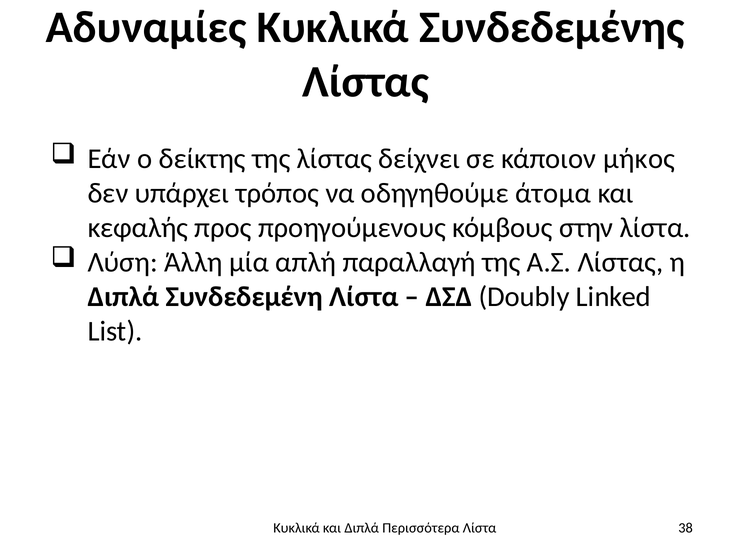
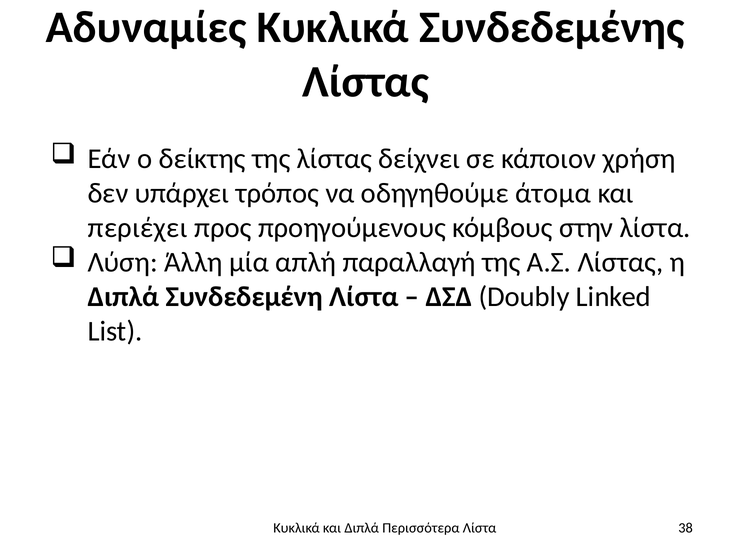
μήκος: μήκος -> χρήση
κεφαλής: κεφαλής -> περιέχει
